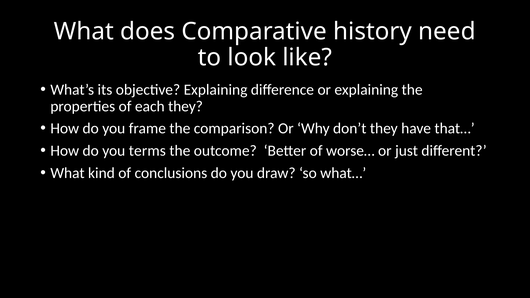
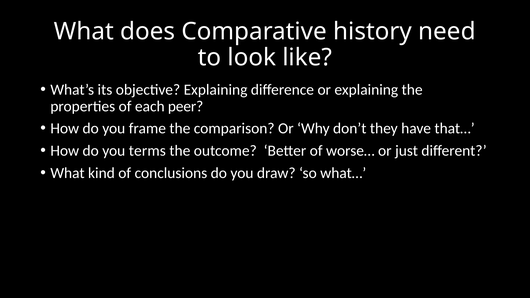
each they: they -> peer
